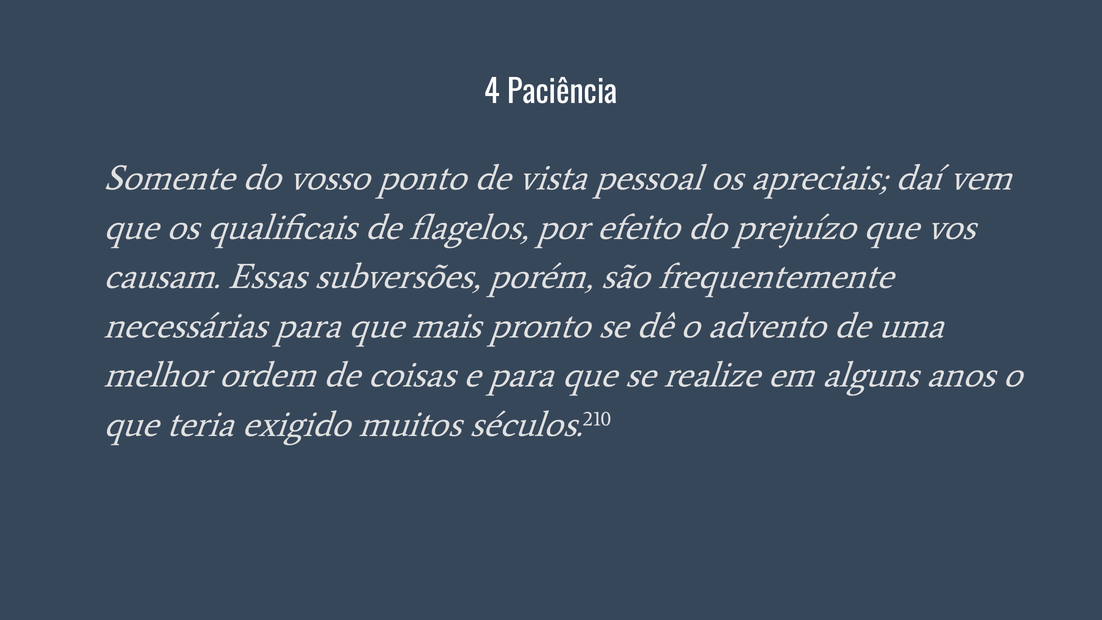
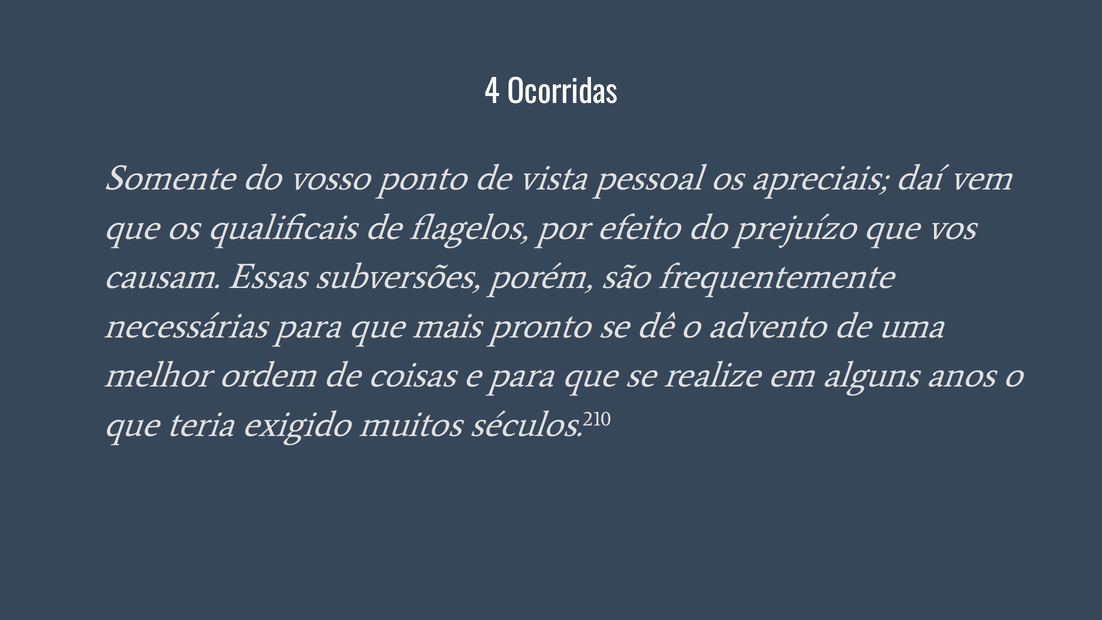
Paciência: Paciência -> Ocorridas
